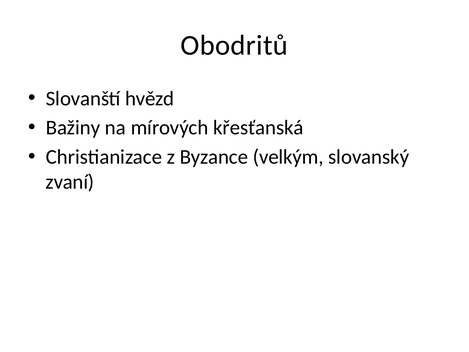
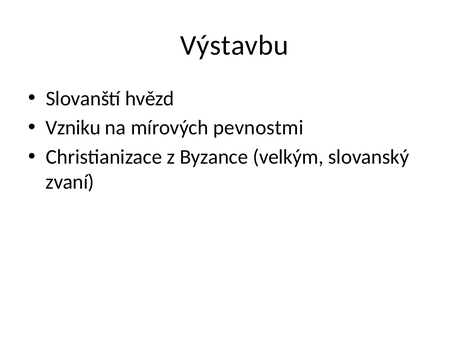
Obodritů: Obodritů -> Výstavbu
Bažiny: Bažiny -> Vzniku
křesťanská: křesťanská -> pevnostmi
